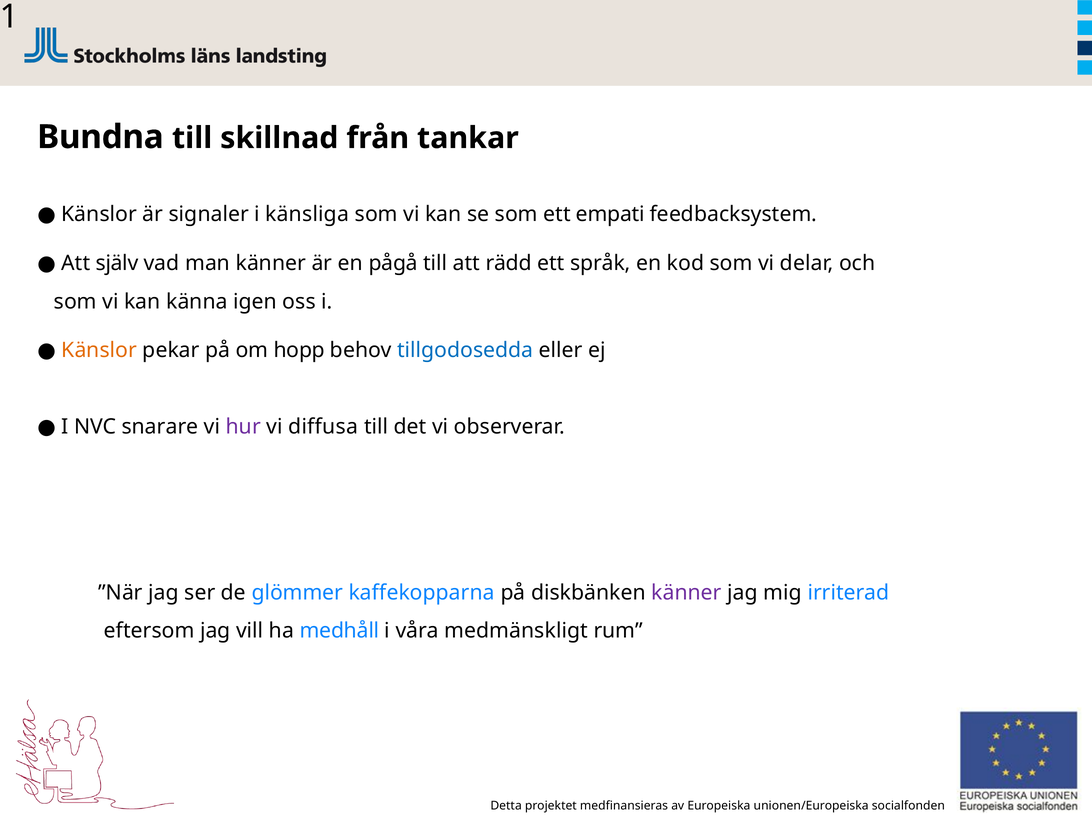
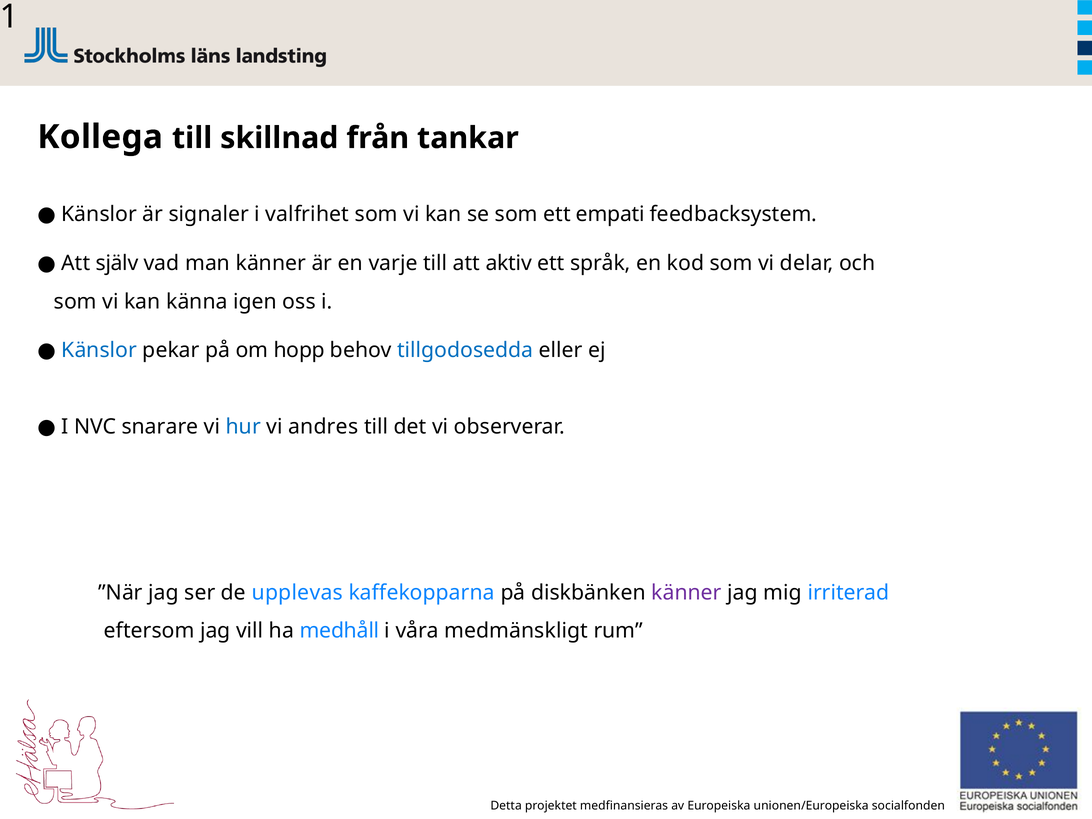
Bundna: Bundna -> Kollega
känsliga: känsliga -> valfrihet
pågå: pågå -> varje
rädd: rädd -> aktiv
Känslor at (99, 350) colour: orange -> blue
hur colour: purple -> blue
diffusa: diffusa -> andres
glömmer: glömmer -> upplevas
